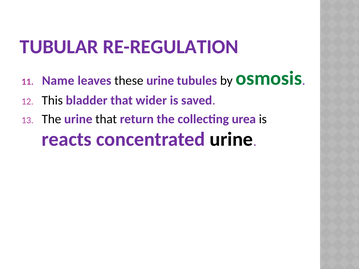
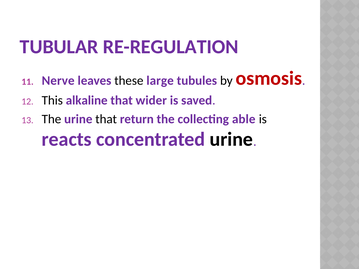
Name: Name -> Nerve
these urine: urine -> large
osmosis colour: green -> red
bladder: bladder -> alkaline
urea: urea -> able
